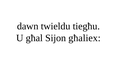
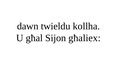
tiegħu: tiegħu -> kollha
